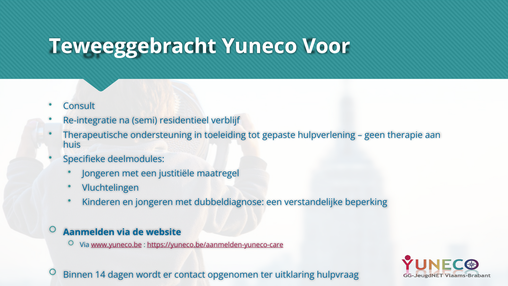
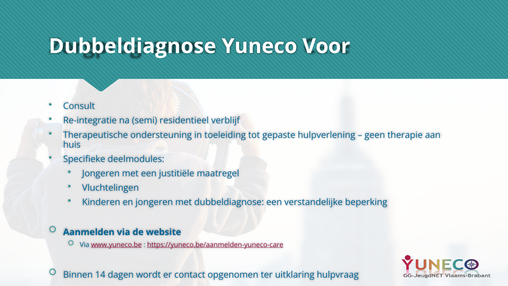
Teweeggebracht at (133, 46): Teweeggebracht -> Dubbeldiagnose
